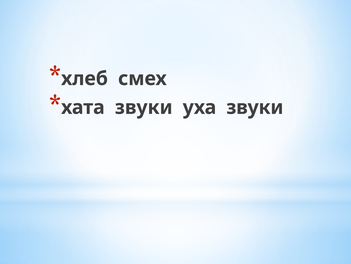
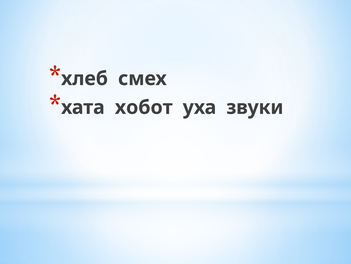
хата звуки: звуки -> хобот
